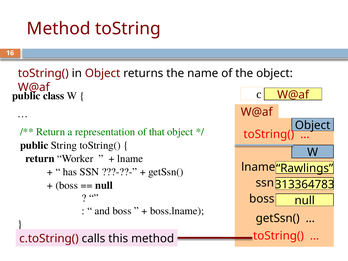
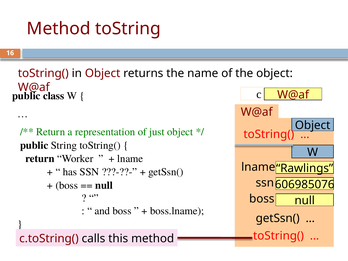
that: that -> just
313364783: 313364783 -> 606985076
